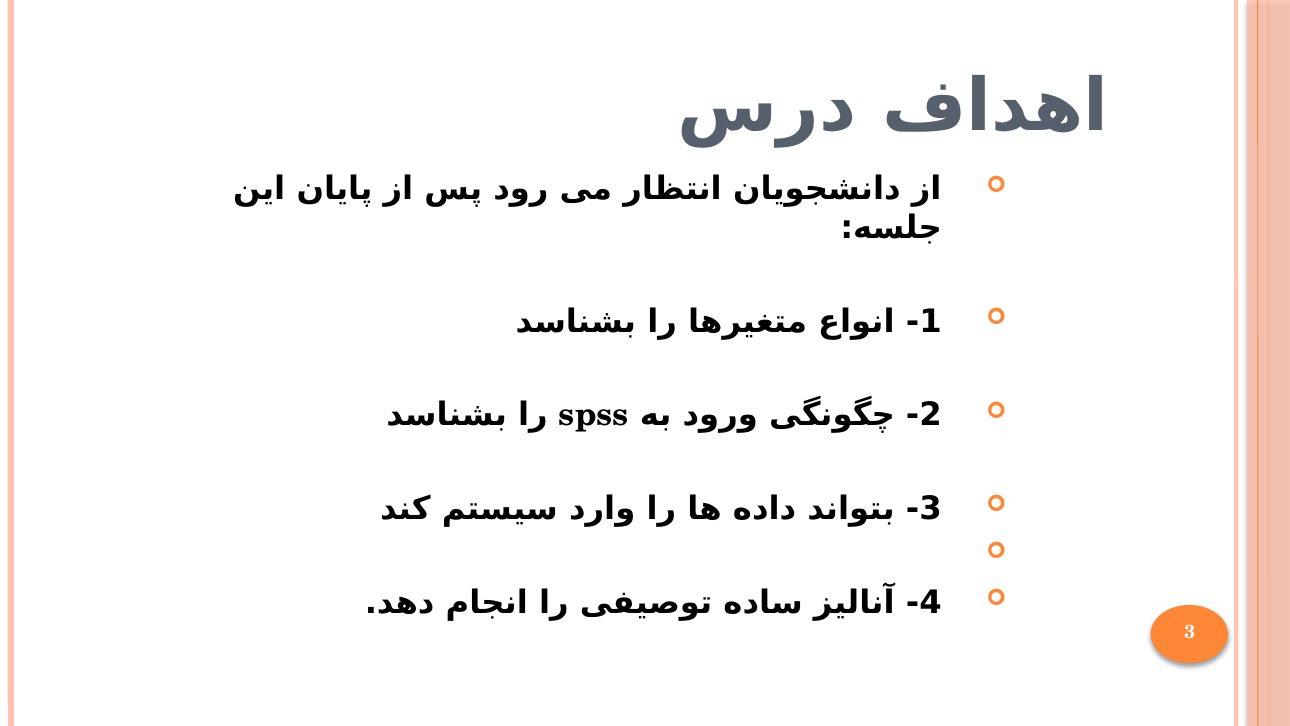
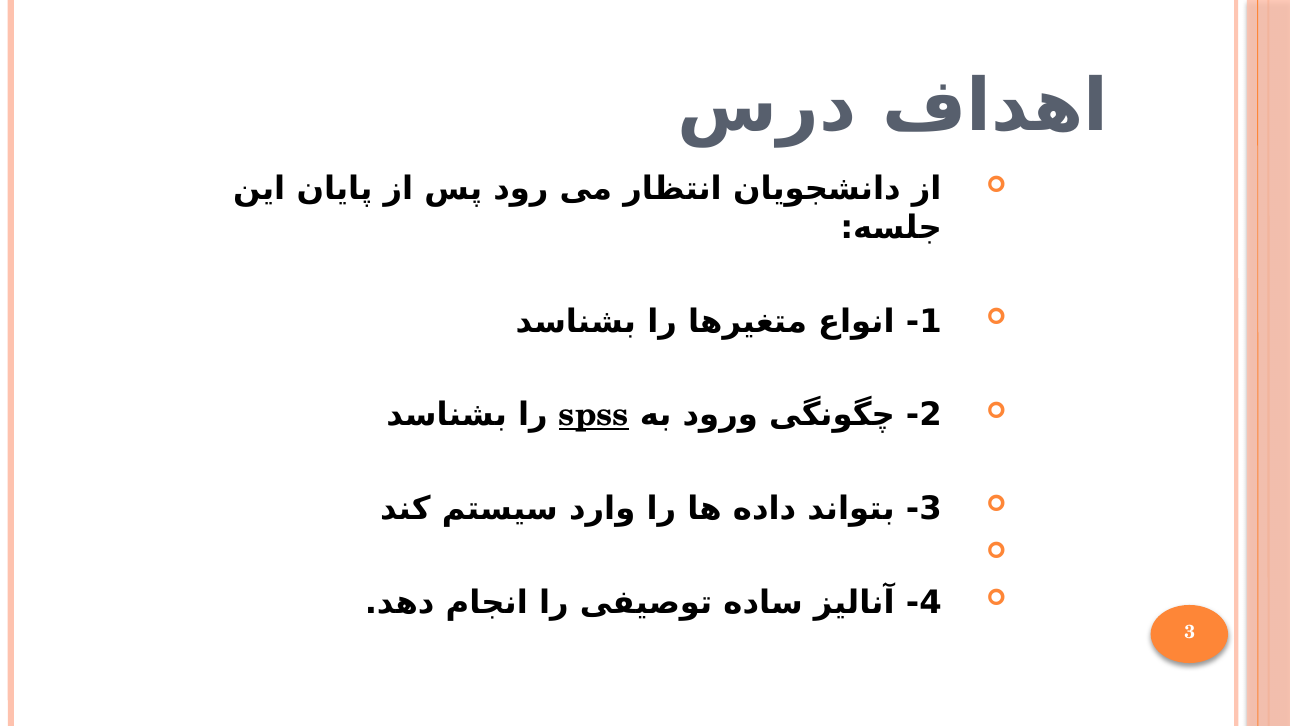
spss underline: none -> present
